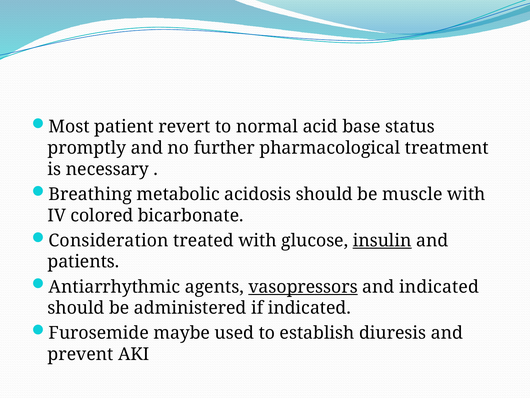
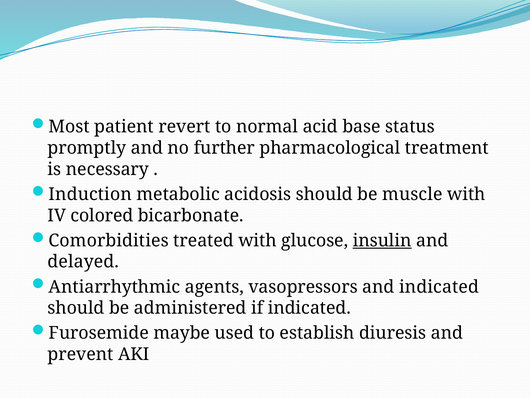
Breathing: Breathing -> Induction
Consideration: Consideration -> Comorbidities
patients: patients -> delayed
vasopressors underline: present -> none
